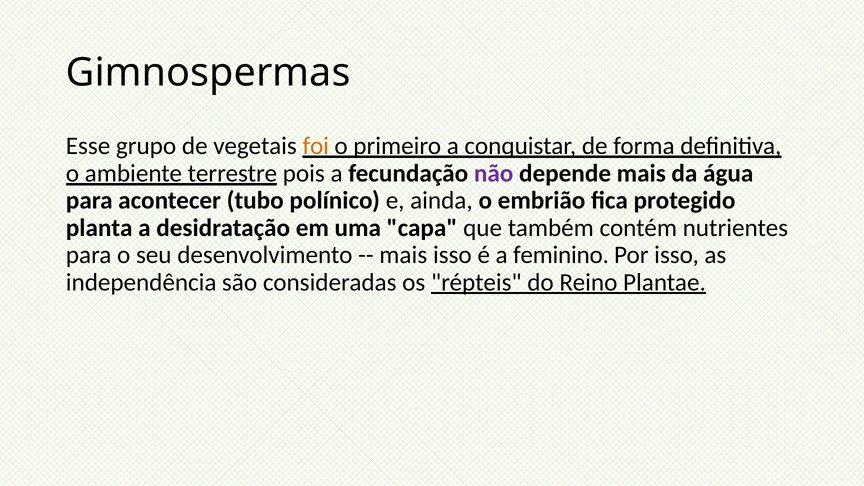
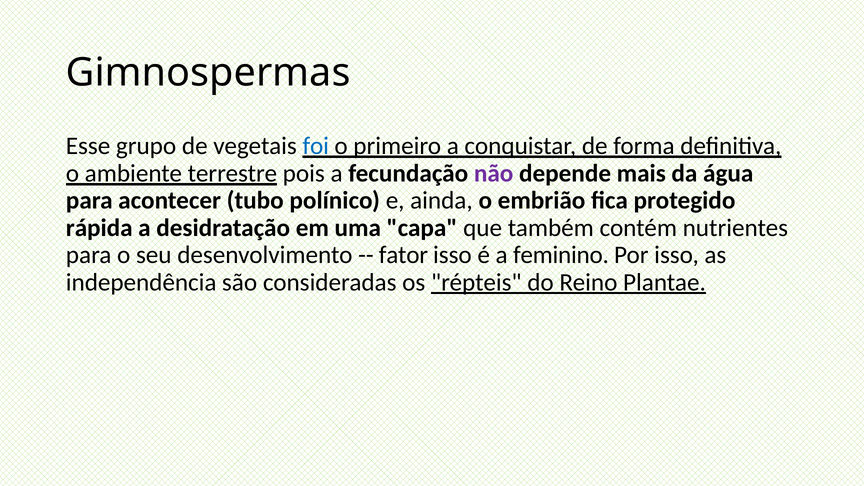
foi colour: orange -> blue
planta: planta -> rápida
mais at (403, 255): mais -> fator
